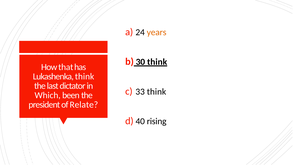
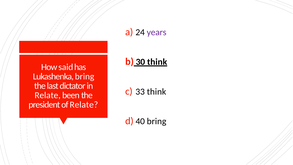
years colour: orange -> purple
that: that -> said
Lukashenka think: think -> bring
Which at (48, 95): Which -> Relate
40 rising: rising -> bring
